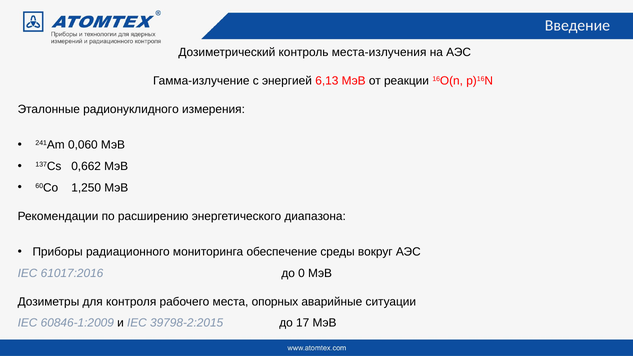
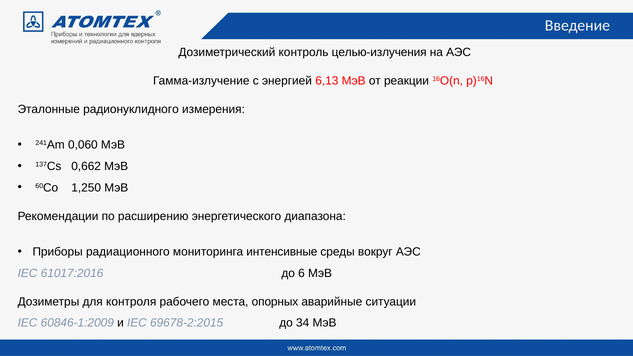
места-излучения: места-излучения -> целью-излучения
обеспечение: обеспечение -> интенсивные
0: 0 -> 6
39798-2:2015: 39798-2:2015 -> 69678-2:2015
17: 17 -> 34
